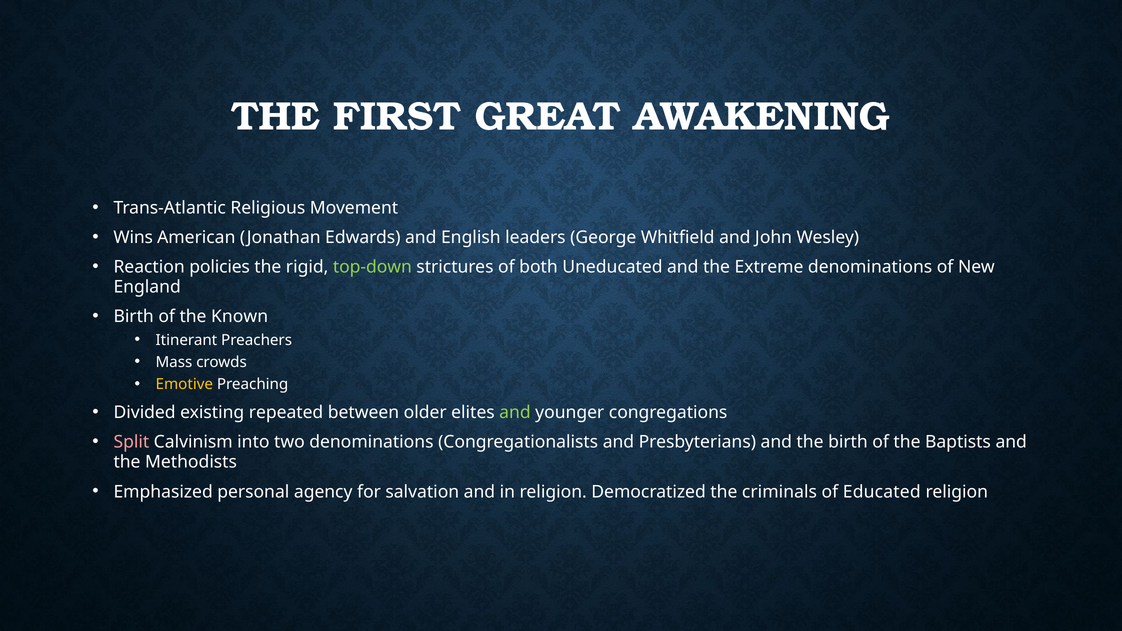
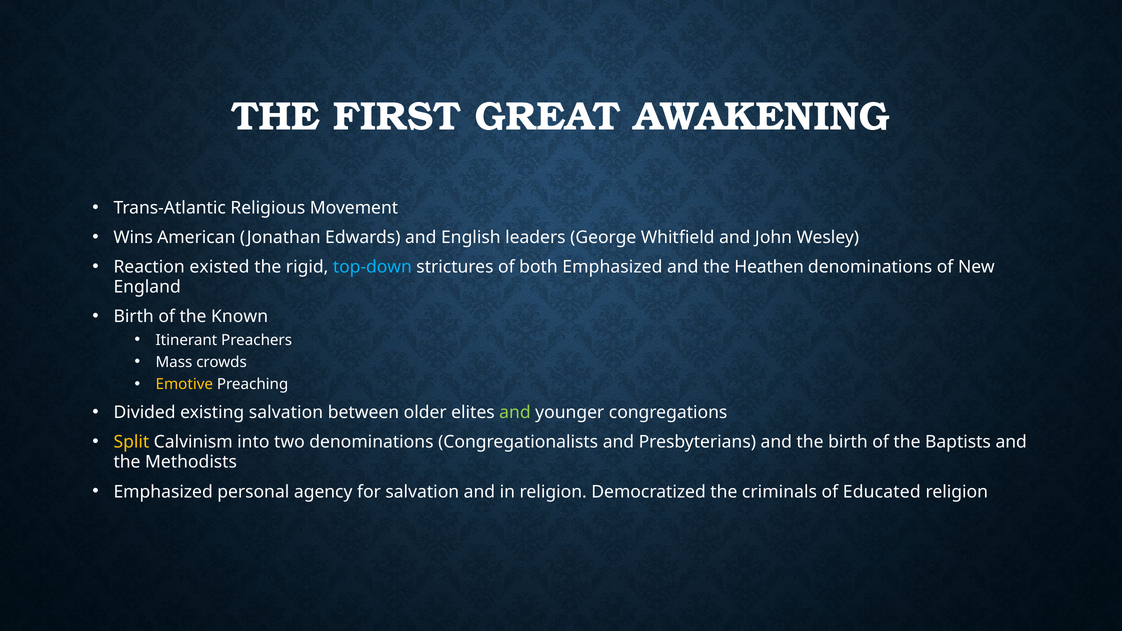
policies: policies -> existed
top-down colour: light green -> light blue
both Uneducated: Uneducated -> Emphasized
Extreme: Extreme -> Heathen
existing repeated: repeated -> salvation
Split colour: pink -> yellow
